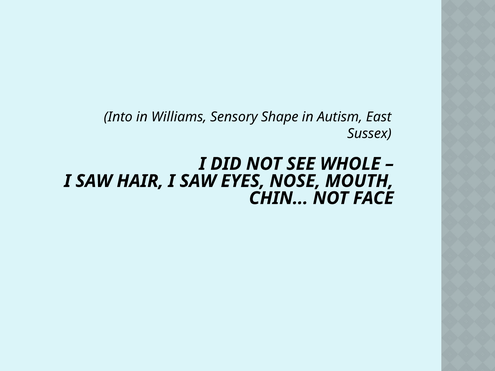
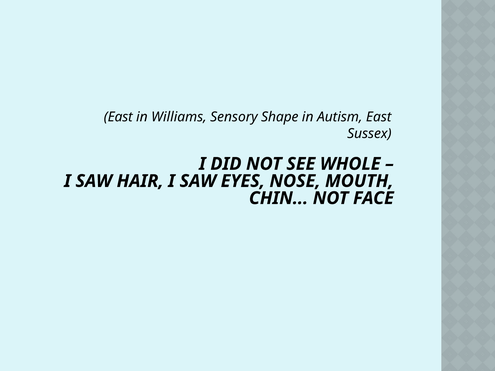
Into at (118, 117): Into -> East
